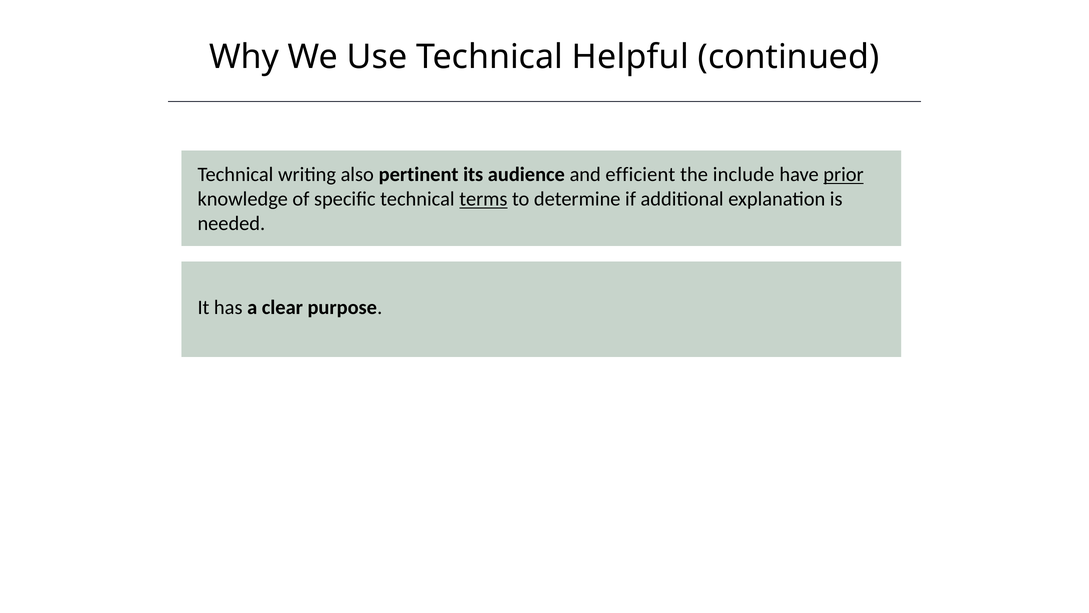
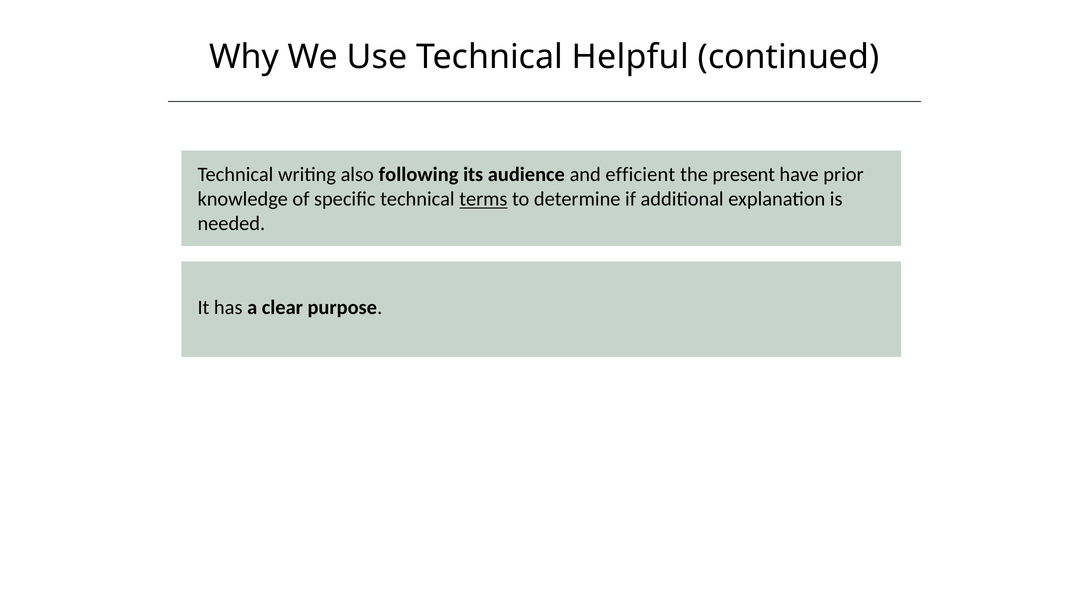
pertinent: pertinent -> following
include: include -> present
prior underline: present -> none
